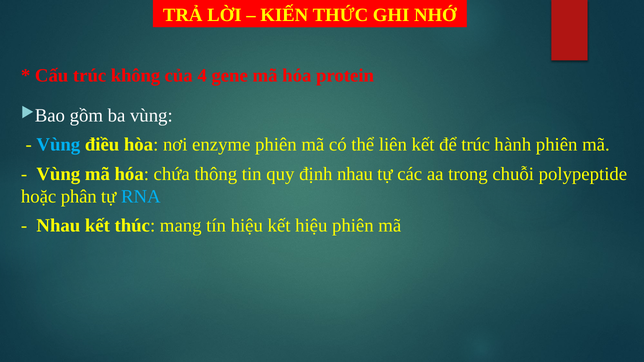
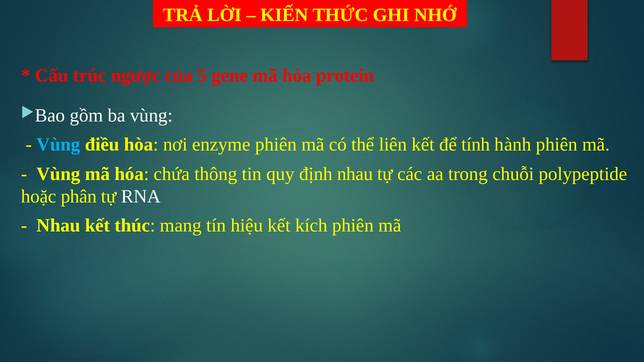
không: không -> ngược
4: 4 -> 5
để trúc: trúc -> tính
RNA colour: light blue -> white
kết hiệu: hiệu -> kích
